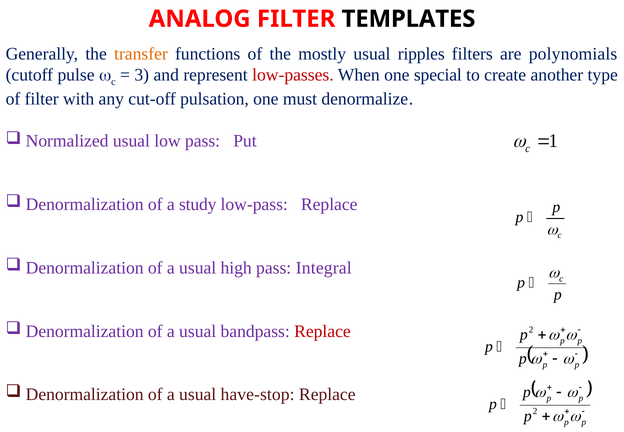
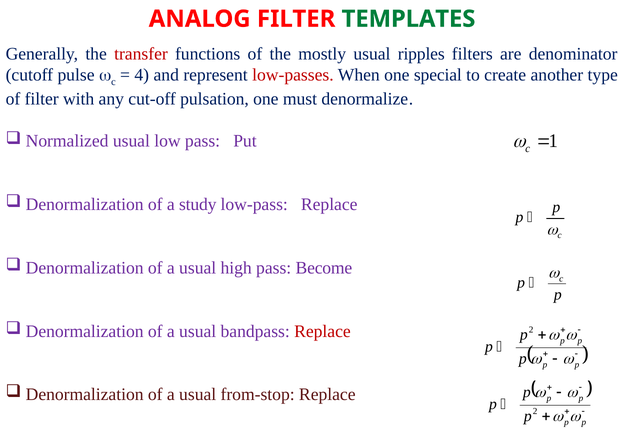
TEMPLATES colour: black -> green
transfer colour: orange -> red
polynomials: polynomials -> denominator
3: 3 -> 4
Integral: Integral -> Become
have-stop: have-stop -> from-stop
